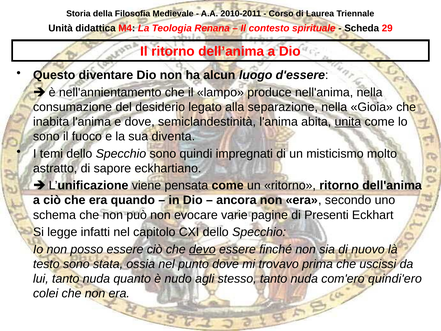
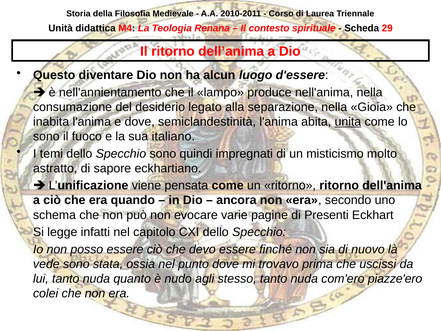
diventa: diventa -> italiano
devo underline: present -> none
testo: testo -> vede
quindi'ero: quindi'ero -> piazze'ero
